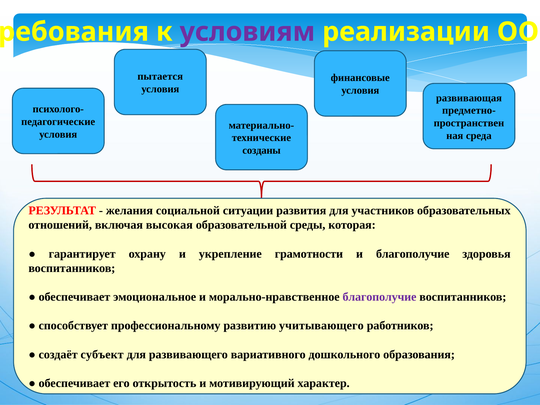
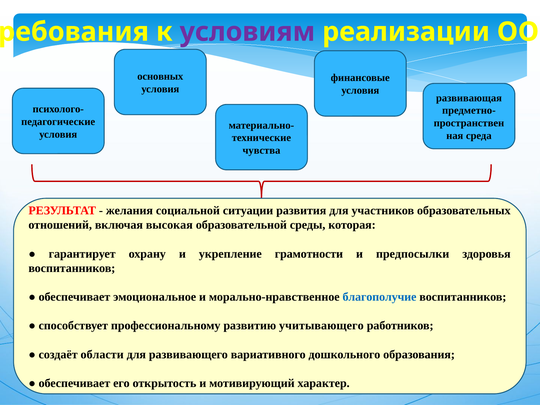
пытается: пытается -> основных
созданы: созданы -> чувства
и благополучие: благополучие -> предпосылки
благополучие at (379, 297) colour: purple -> blue
субъект: субъект -> области
